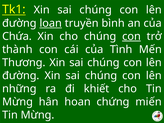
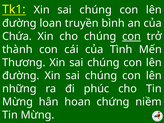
loan underline: present -> none
khiết: khiết -> phúc
miến: miến -> niềm
